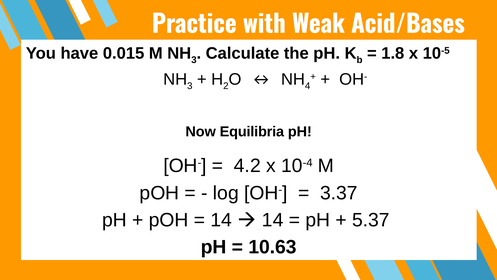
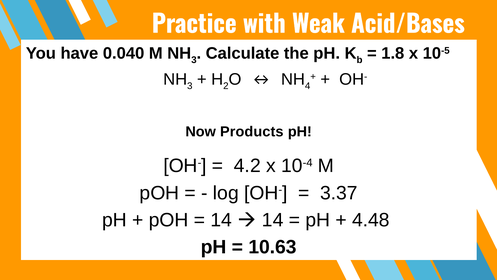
0.015: 0.015 -> 0.040
Equilibria: Equilibria -> Products
5.37: 5.37 -> 4.48
